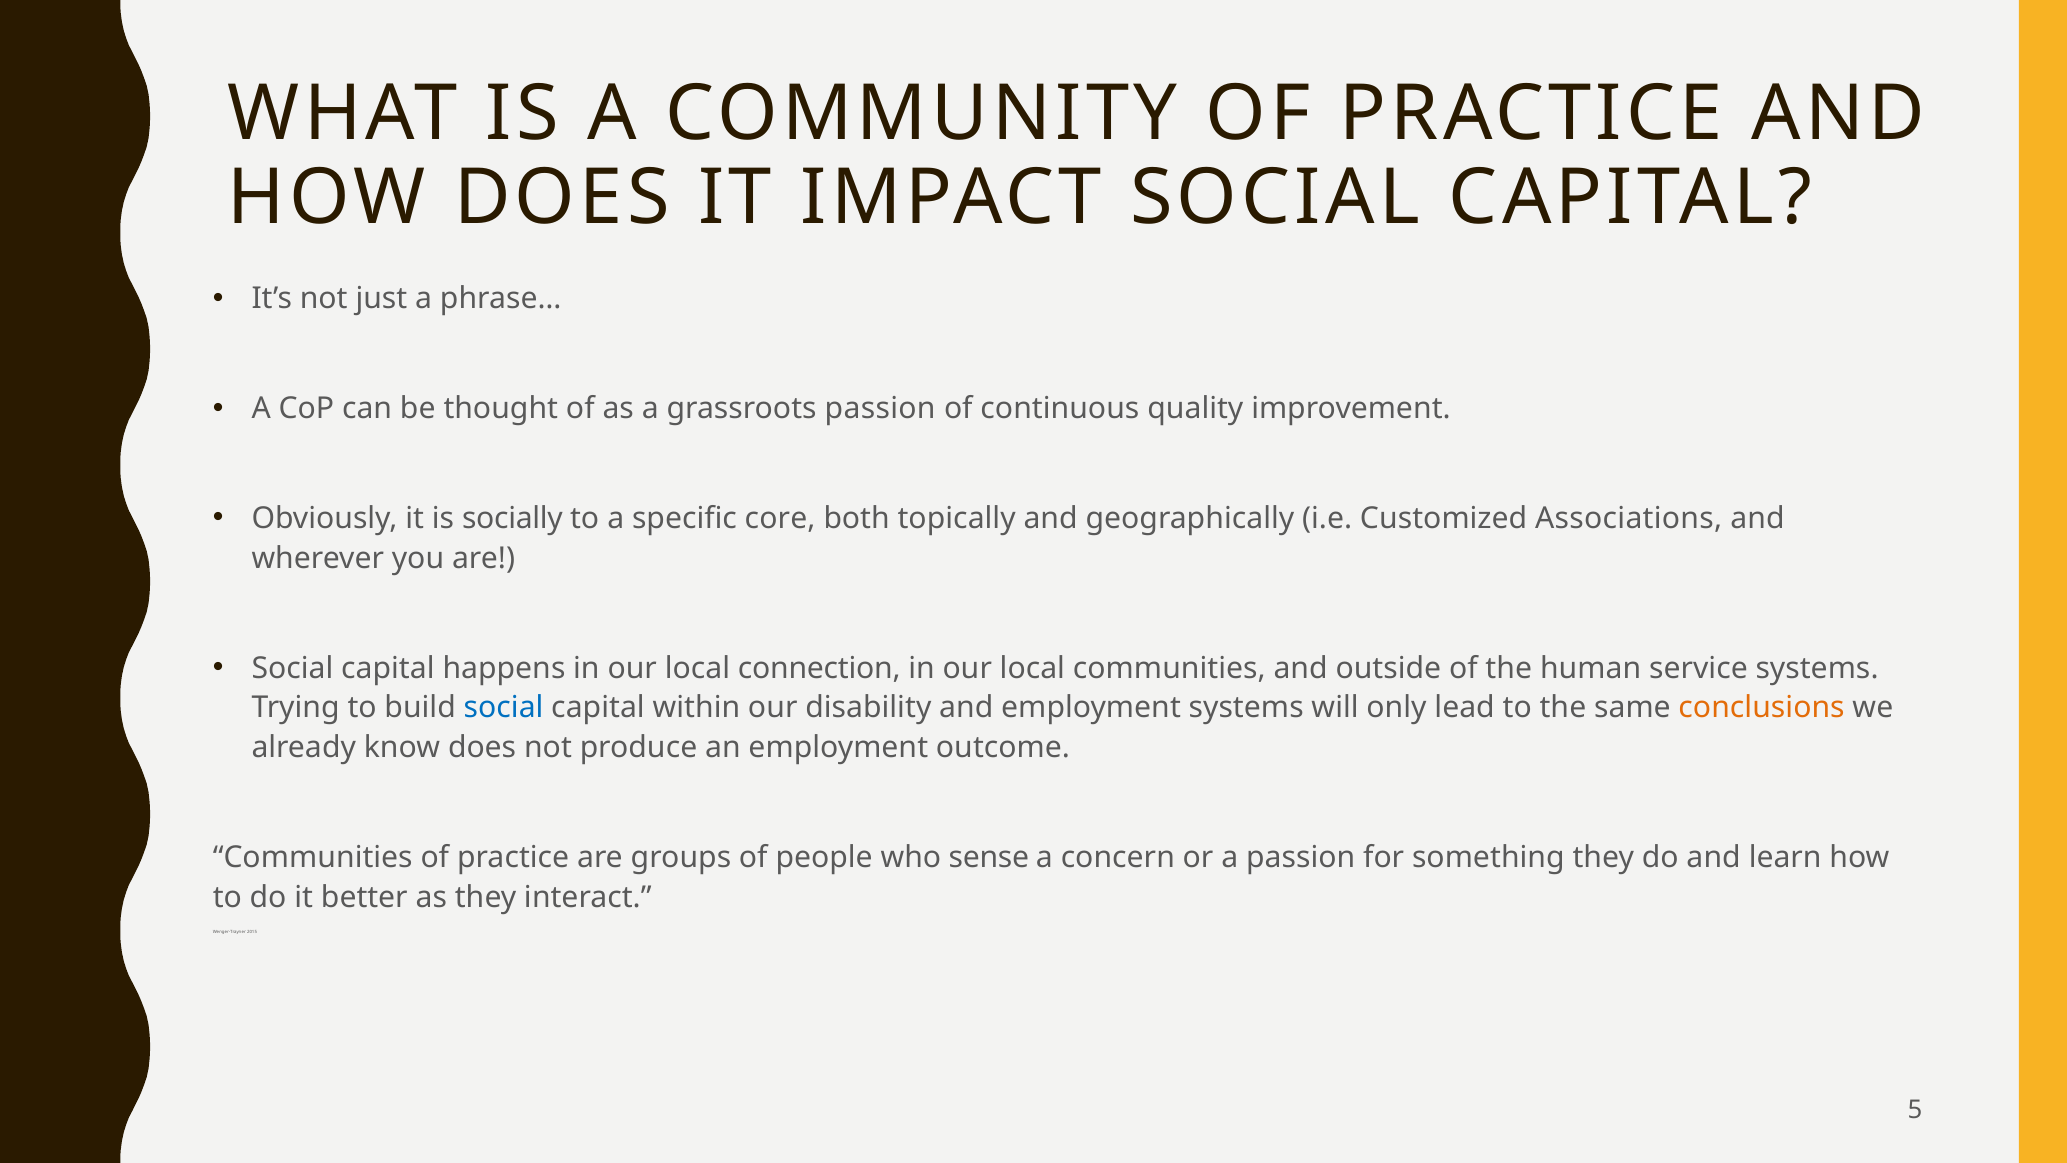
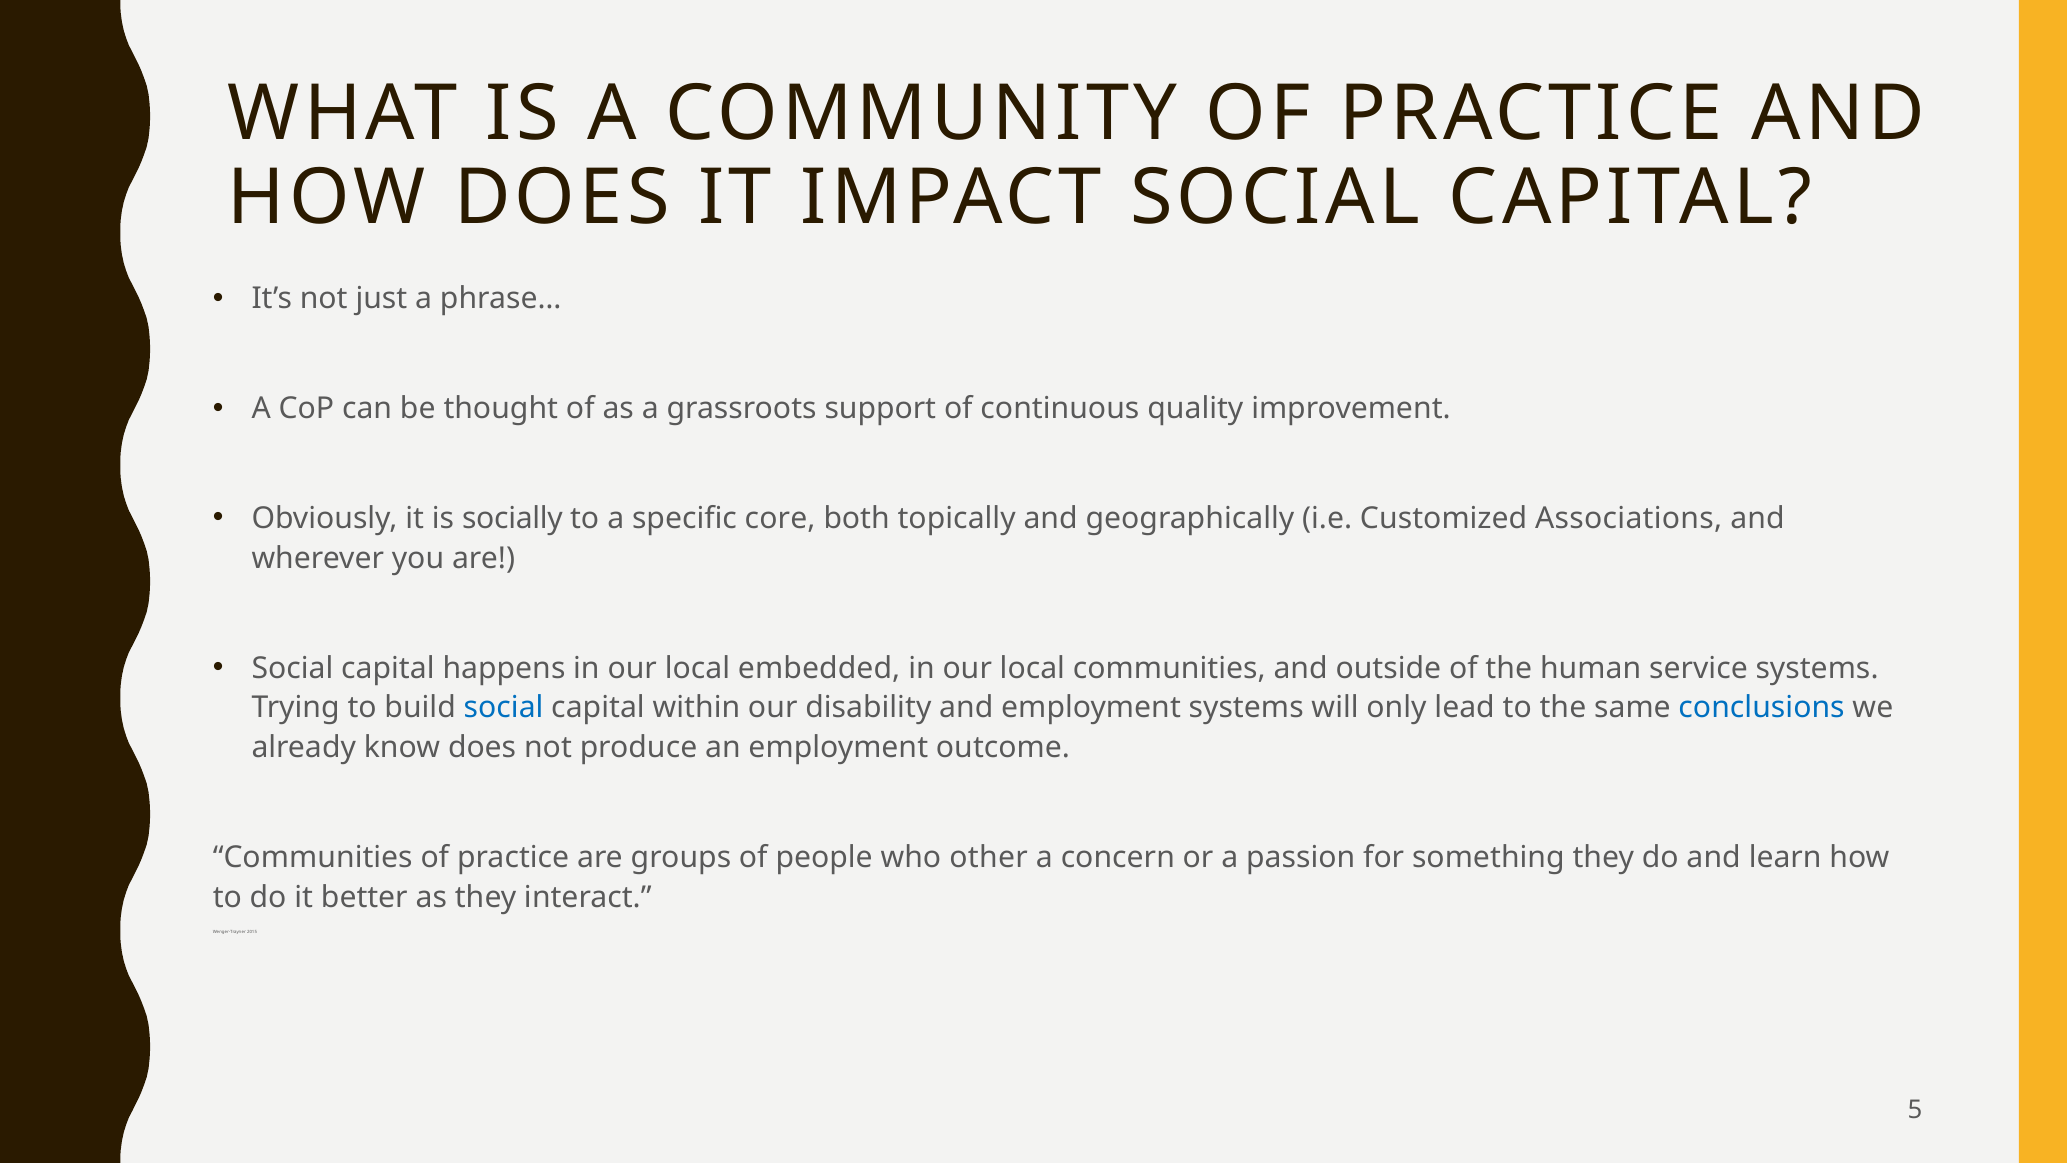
grassroots passion: passion -> support
connection: connection -> embedded
conclusions colour: orange -> blue
sense: sense -> other
